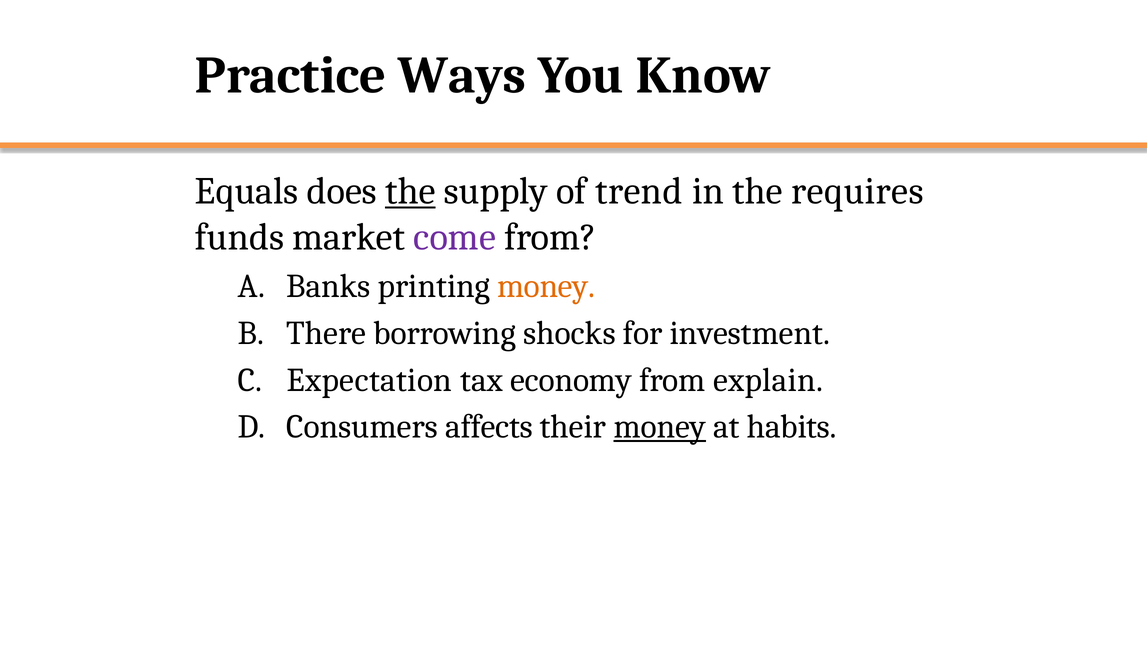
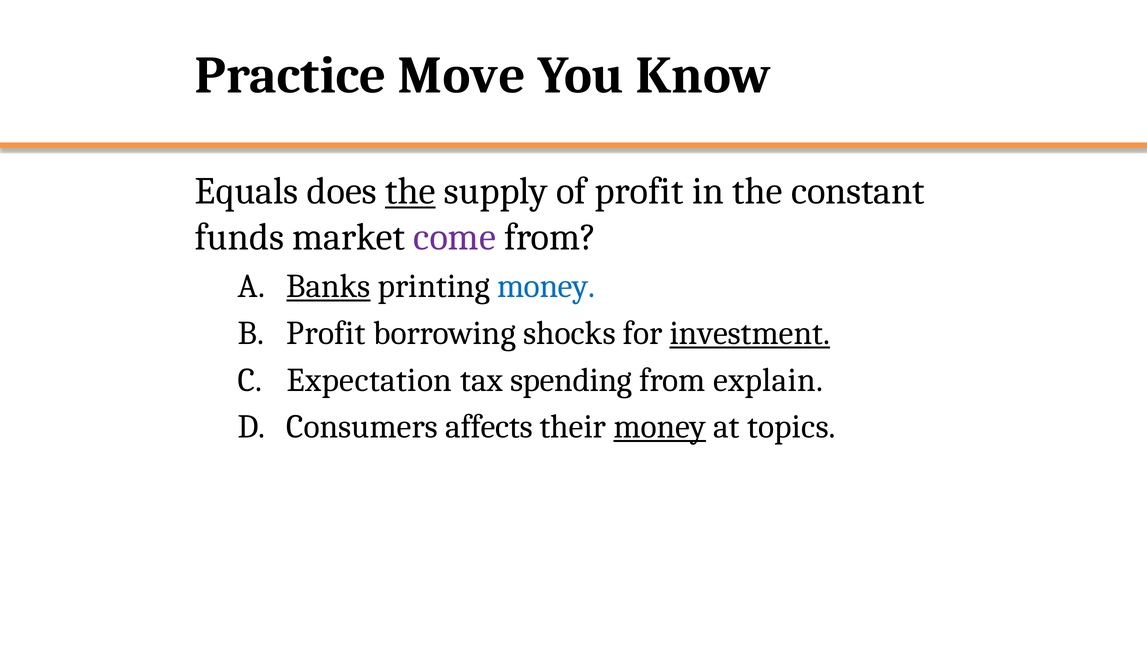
Ways: Ways -> Move
of trend: trend -> profit
requires: requires -> constant
Banks underline: none -> present
money at (546, 286) colour: orange -> blue
There at (326, 333): There -> Profit
investment underline: none -> present
economy: economy -> spending
habits: habits -> topics
